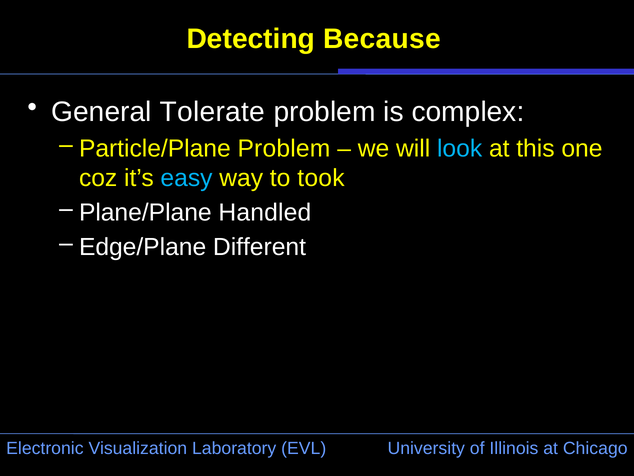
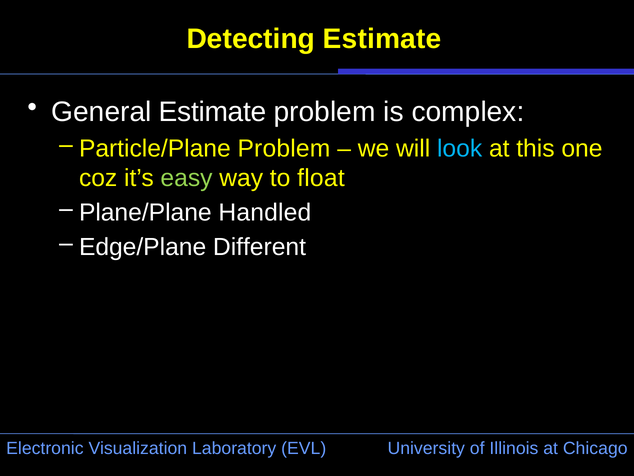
Detecting Because: Because -> Estimate
General Tolerate: Tolerate -> Estimate
easy colour: light blue -> light green
took: took -> float
